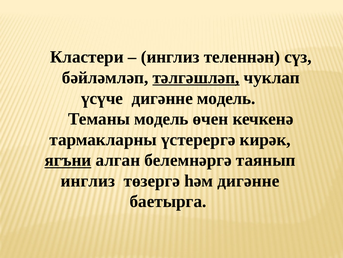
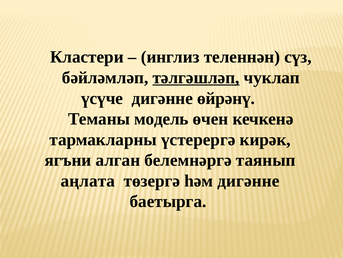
дигәнне модель: модель -> өйрәнү
ягъни underline: present -> none
инглиз at (88, 180): инглиз -> аңлата
